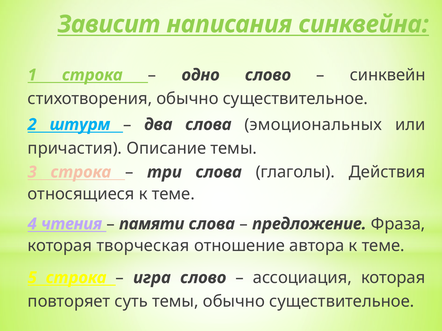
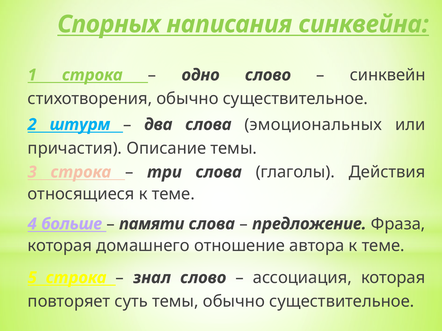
Зависит: Зависит -> Спорных
чтения: чтения -> больше
творческая: творческая -> домашнего
игра: игра -> знал
